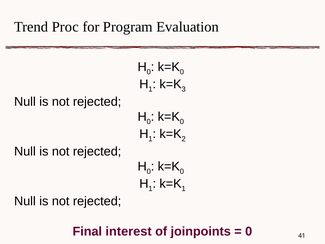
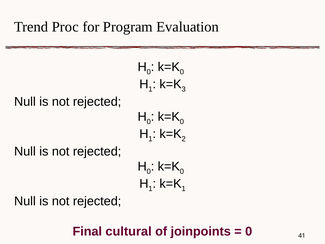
interest: interest -> cultural
